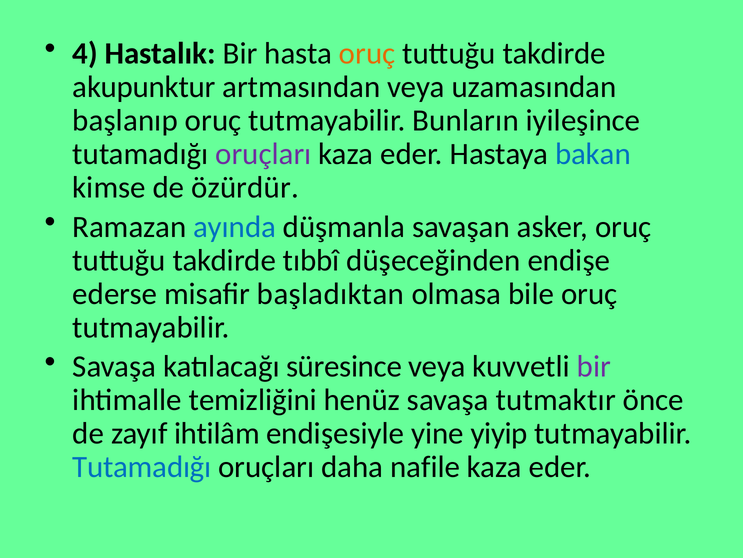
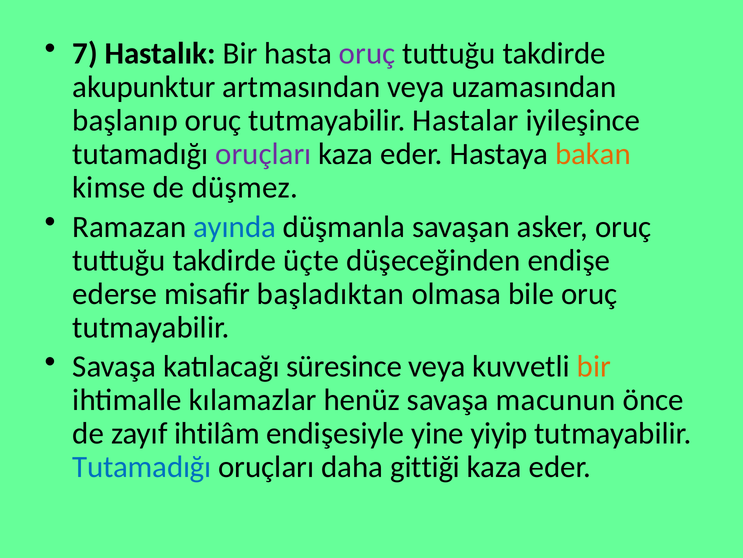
4: 4 -> 7
oruç at (367, 53) colour: orange -> purple
Bunların: Bunların -> Hastalar
bakan colour: blue -> orange
özürdür: özürdür -> düşmez
tıbbî: tıbbî -> üçte
bir at (594, 366) colour: purple -> orange
temizliğini: temizliğini -> kılamazlar
tutmaktır: tutmaktır -> macunun
nafile: nafile -> gittiği
